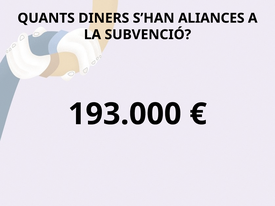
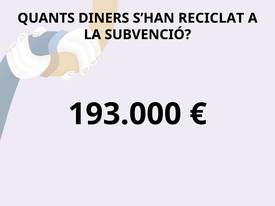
ALIANCES: ALIANCES -> RECICLAT
